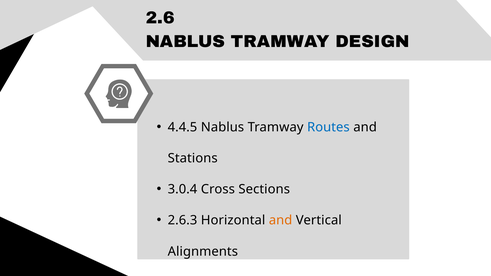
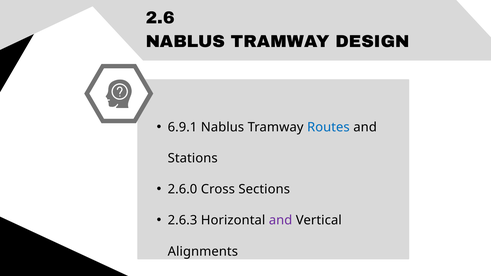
4.4.5: 4.4.5 -> 6.9.1
3.0.4: 3.0.4 -> 2.6.0
and at (281, 221) colour: orange -> purple
